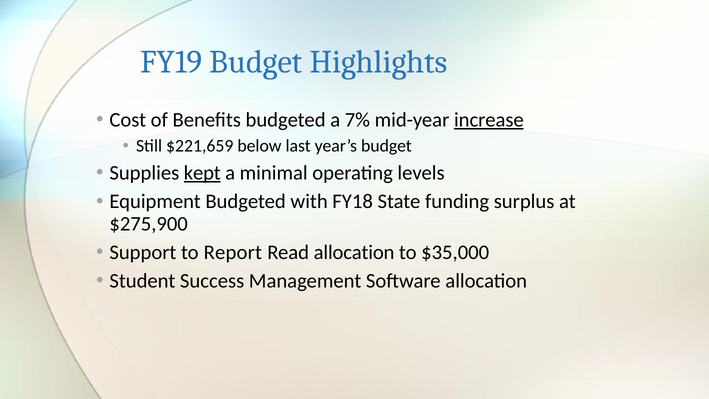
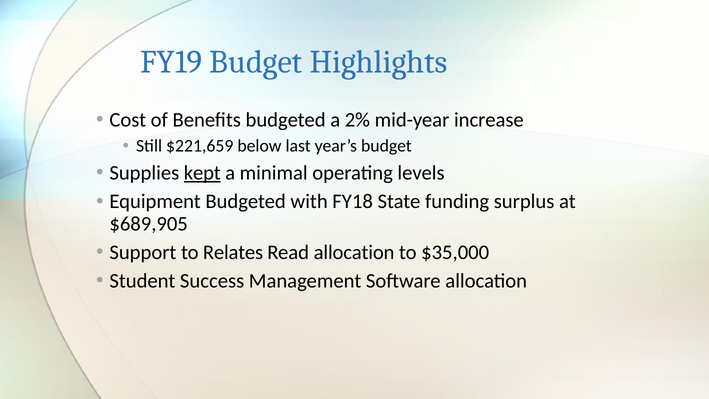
7%: 7% -> 2%
increase underline: present -> none
$275,900: $275,900 -> $689,905
Report: Report -> Relates
